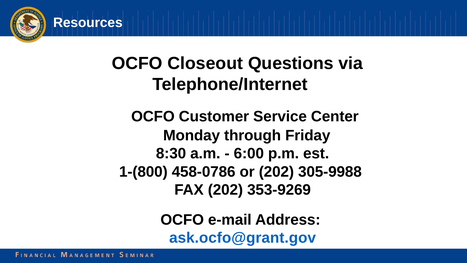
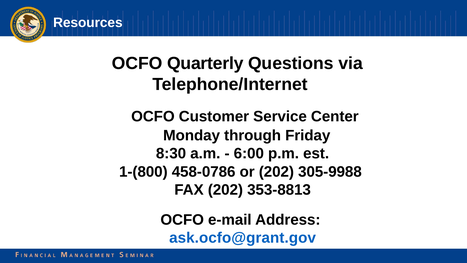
Closeout: Closeout -> Quarterly
353-9269: 353-9269 -> 353-8813
